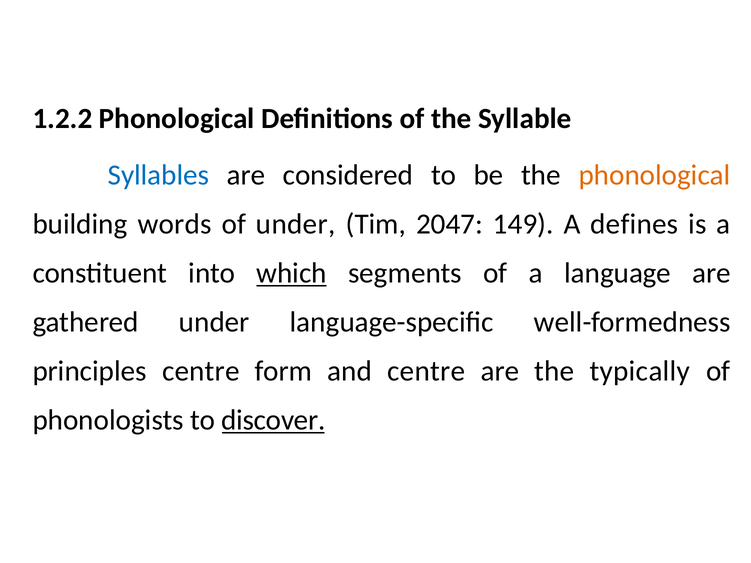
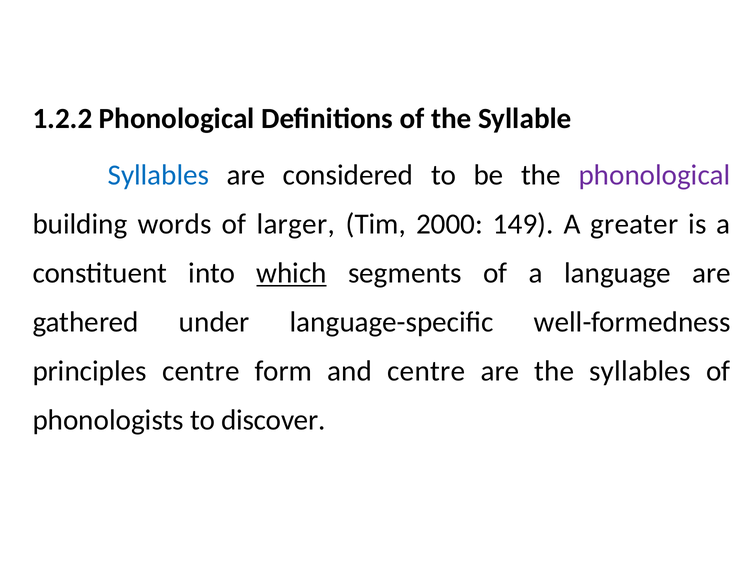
phonological at (655, 175) colour: orange -> purple
of under: under -> larger
2047: 2047 -> 2000
defines: defines -> greater
the typically: typically -> syllables
discover underline: present -> none
